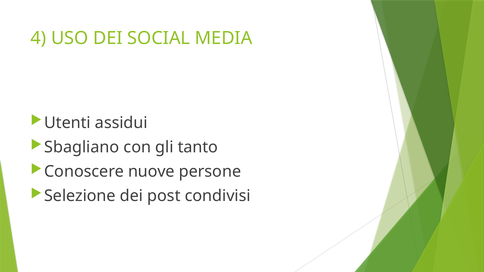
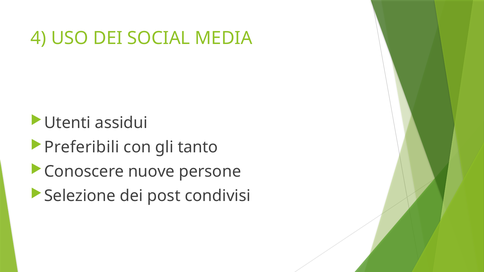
Sbagliano: Sbagliano -> Preferibili
